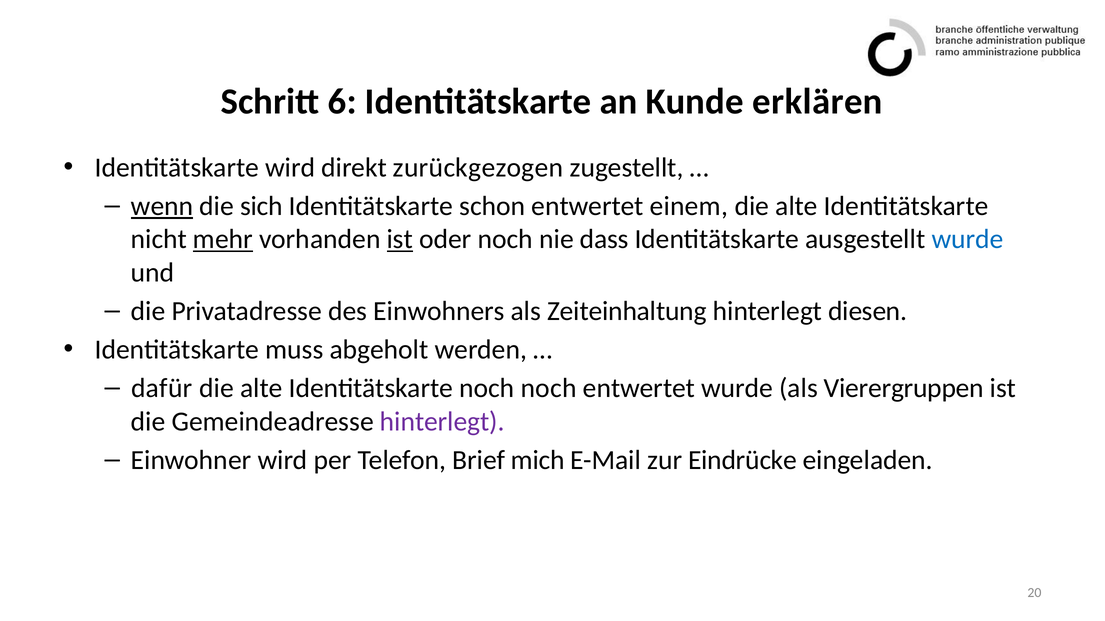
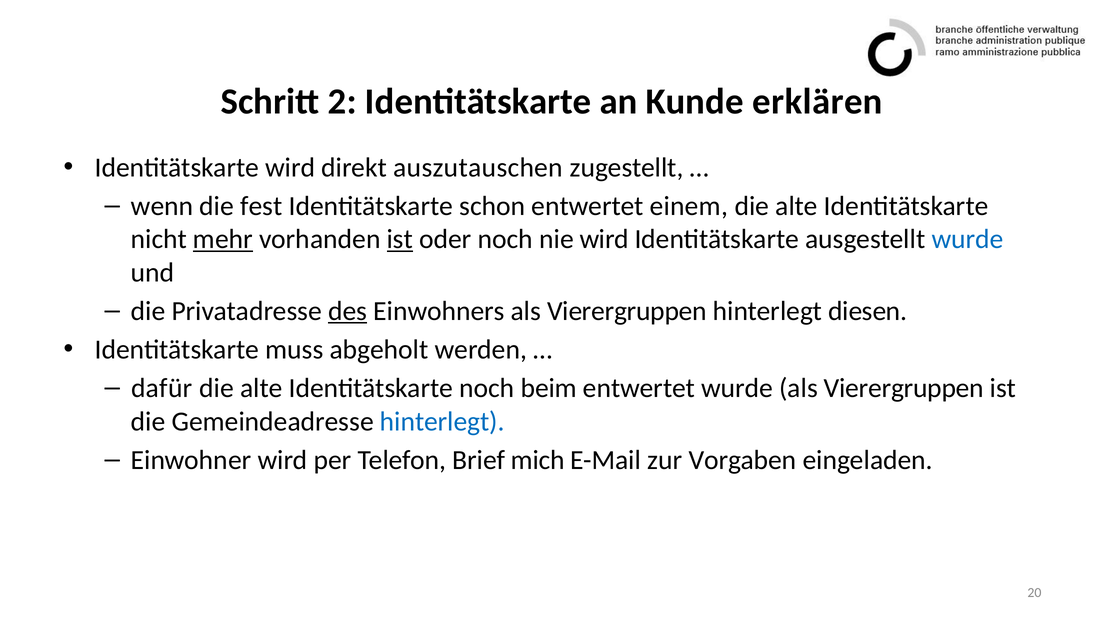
6: 6 -> 2
zurückgezogen: zurückgezogen -> auszutauschen
wenn underline: present -> none
sich: sich -> fest
nie dass: dass -> wird
des underline: none -> present
Einwohners als Zeiteinhaltung: Zeiteinhaltung -> Vierergruppen
noch noch: noch -> beim
hinterlegt at (442, 422) colour: purple -> blue
Eindrücke: Eindrücke -> Vorgaben
